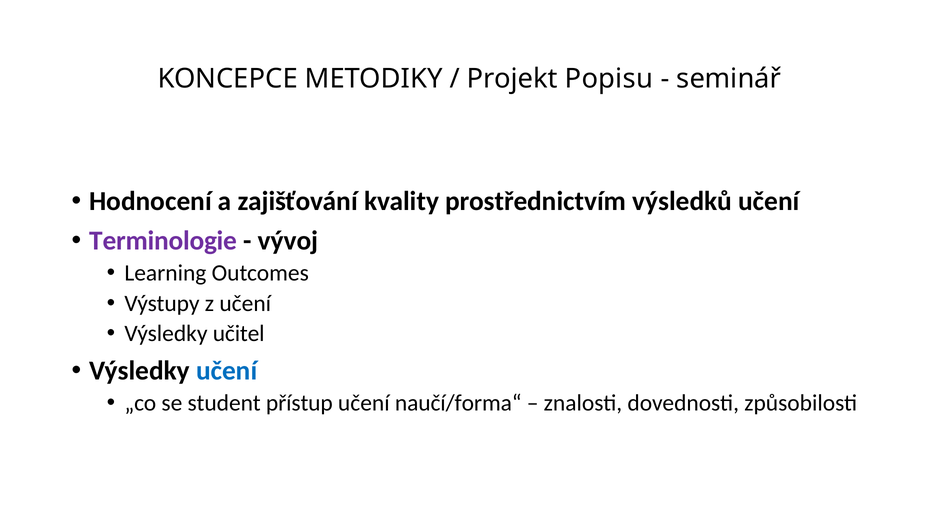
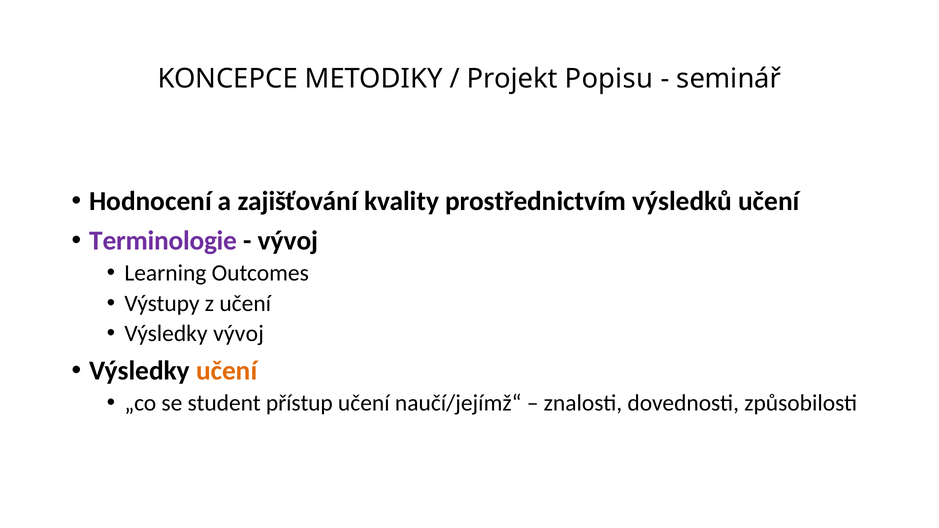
Výsledky učitel: učitel -> vývoj
učení at (227, 371) colour: blue -> orange
naučí/forma“: naučí/forma“ -> naučí/jejímž“
